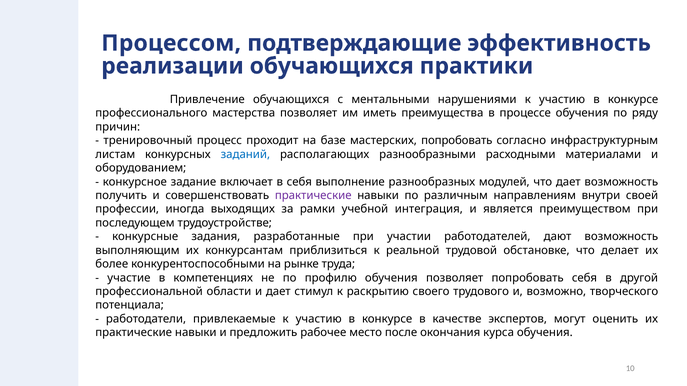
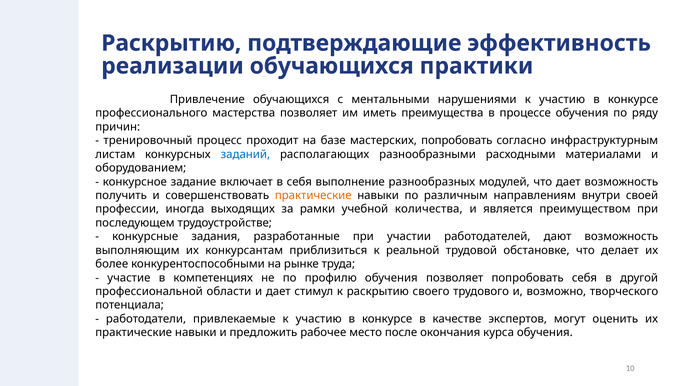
Процессом at (171, 43): Процессом -> Раскрытию
практические at (313, 196) colour: purple -> orange
интеграция: интеграция -> количества
